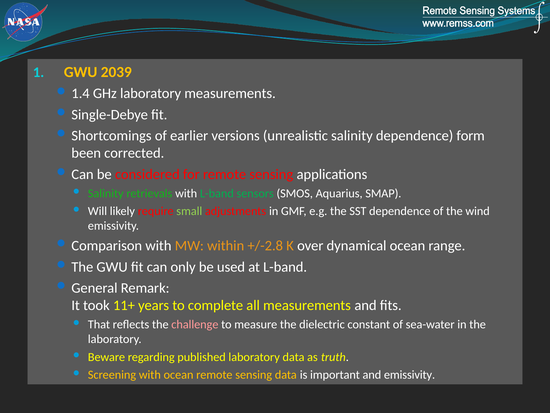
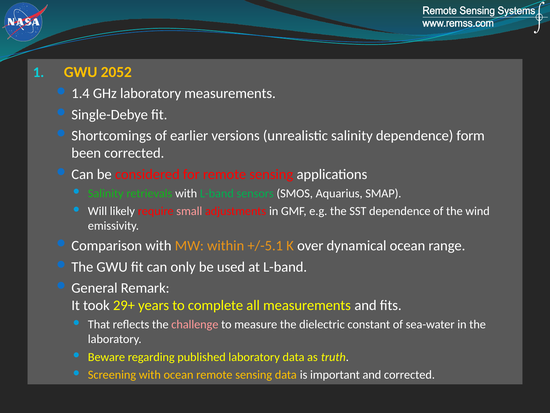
2039: 2039 -> 2052
small colour: light green -> pink
+/-2.8: +/-2.8 -> +/-5.1
11+: 11+ -> 29+
and emissivity: emissivity -> corrected
